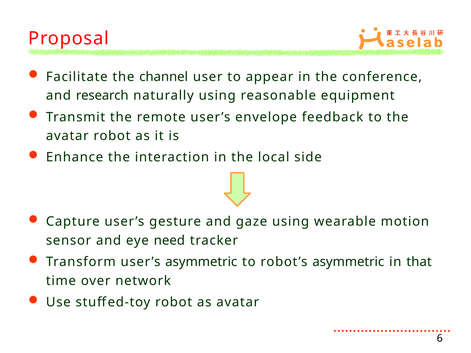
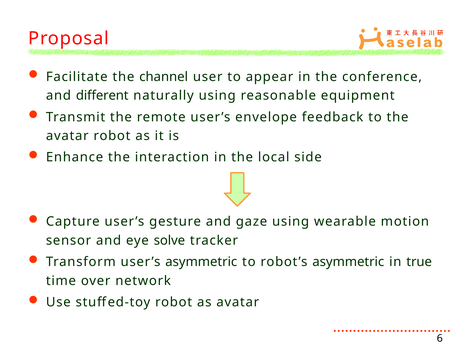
research: research -> different
need: need -> solve
that: that -> true
